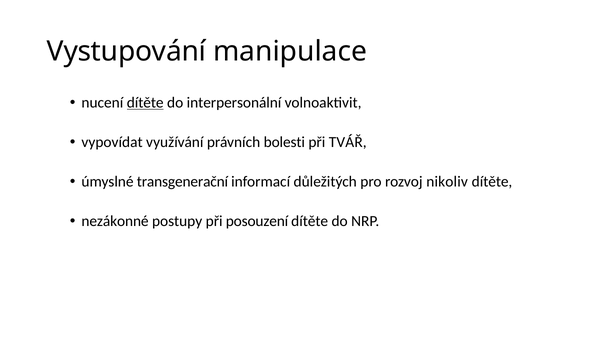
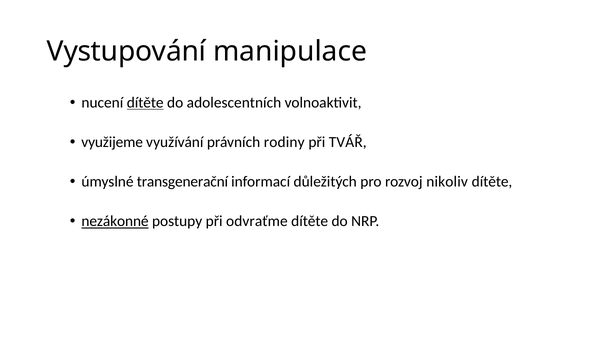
interpersonální: interpersonální -> adolescentních
vypovídat: vypovídat -> využijeme
bolesti: bolesti -> rodiny
nezákonné underline: none -> present
posouzení: posouzení -> odvraťme
